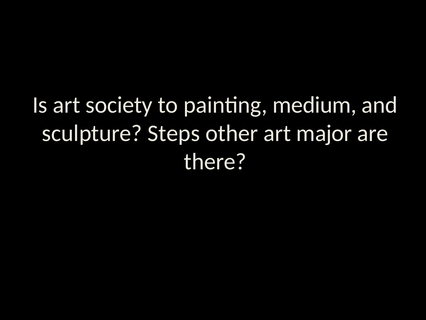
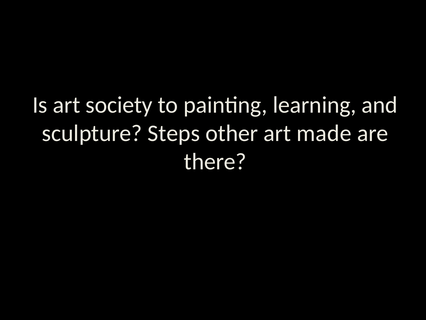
medium: medium -> learning
major: major -> made
